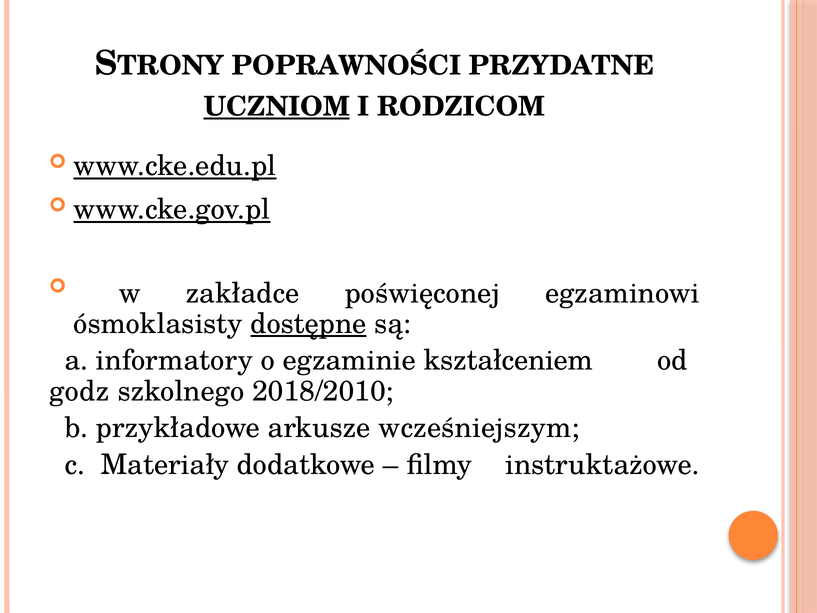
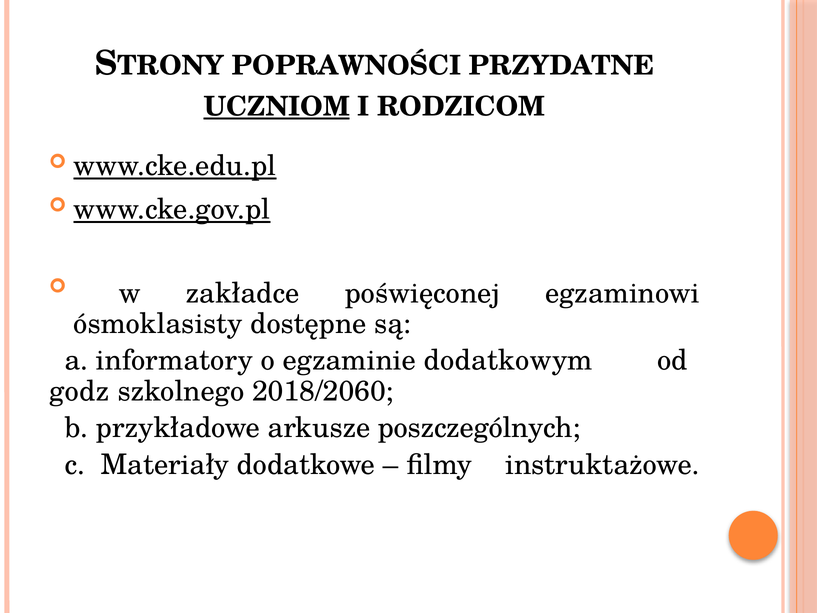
dostępne underline: present -> none
kształceniem: kształceniem -> dodatkowym
2018/2010: 2018/2010 -> 2018/2060
wcześniejszym: wcześniejszym -> poszczególnych
